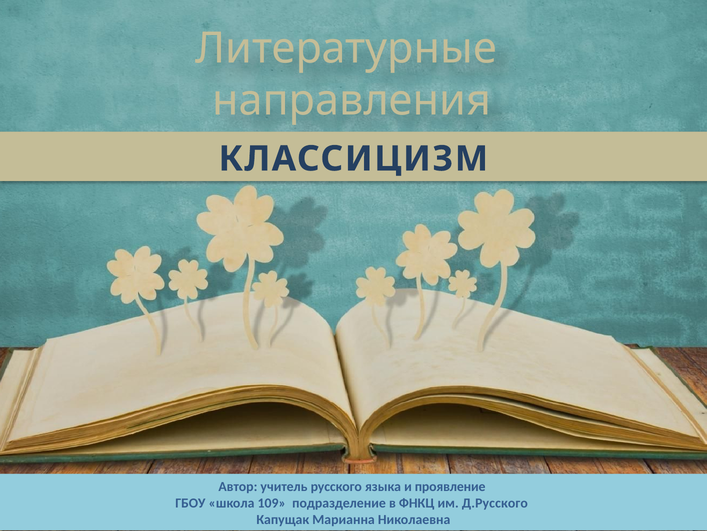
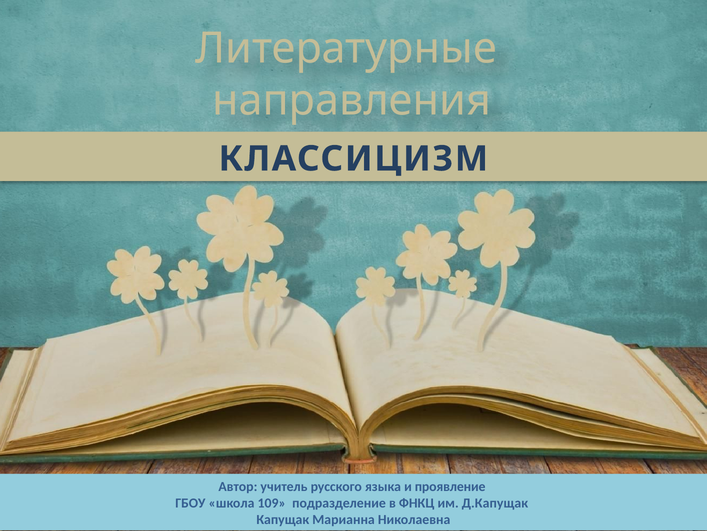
Д.Русского: Д.Русского -> Д.Капущак
